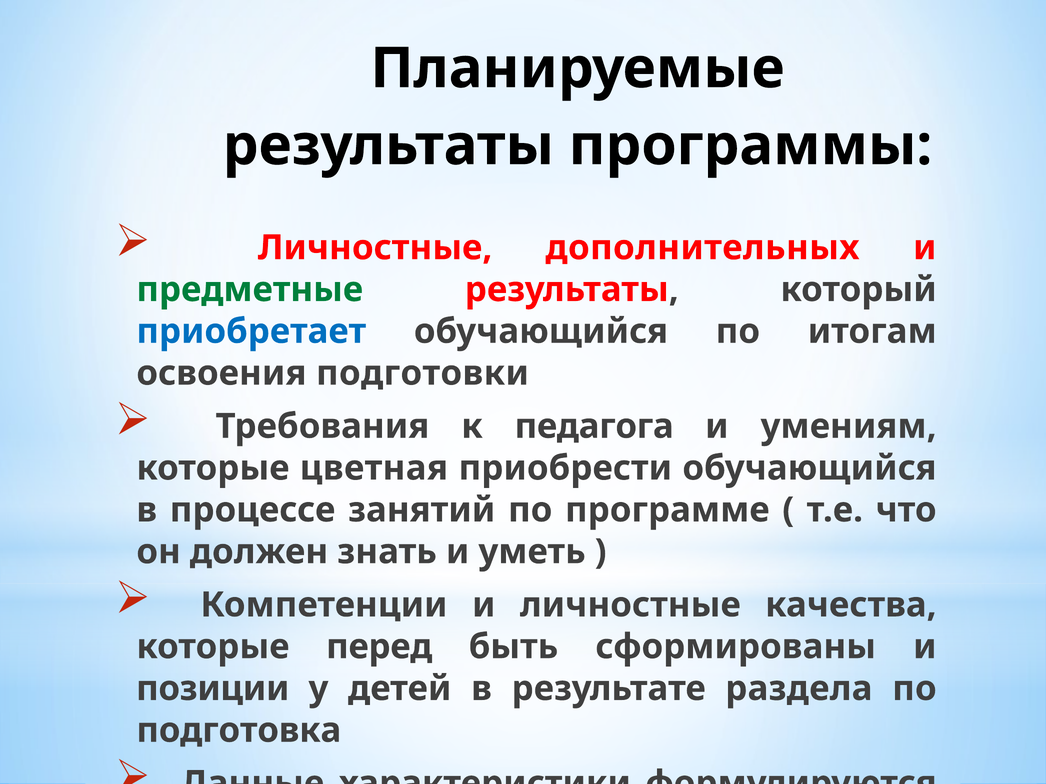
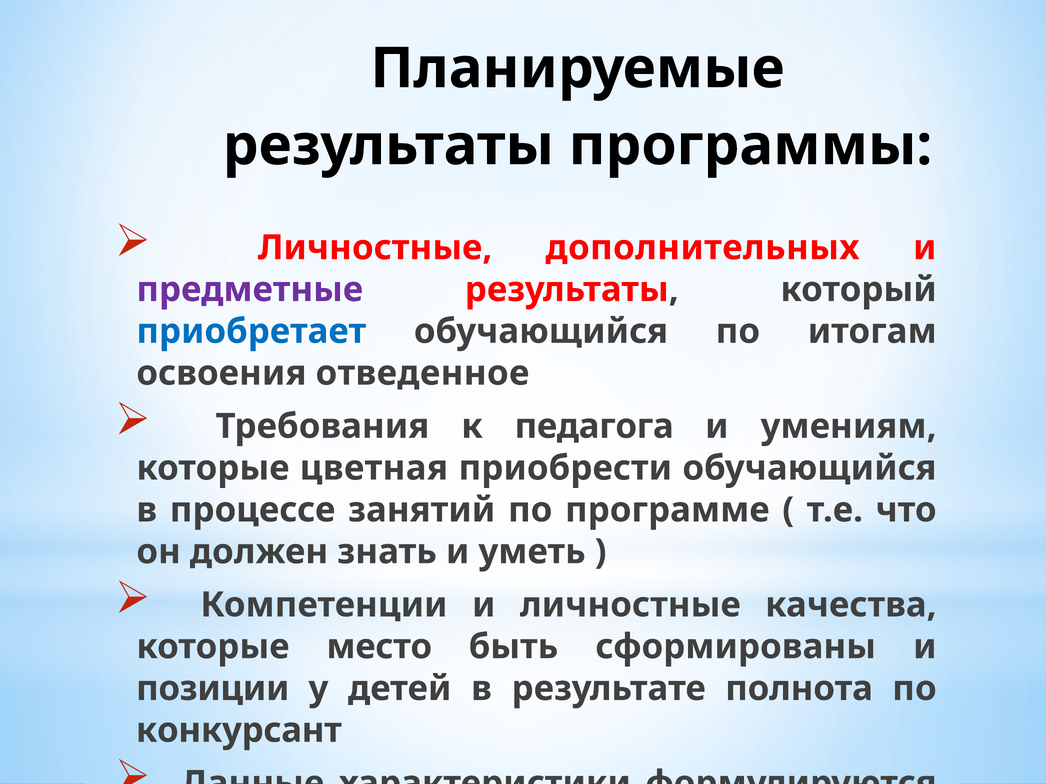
предметные colour: green -> purple
подготовки: подготовки -> отведенное
перед: перед -> место
раздела: раздела -> полнота
подготовка: подготовка -> конкурсант
